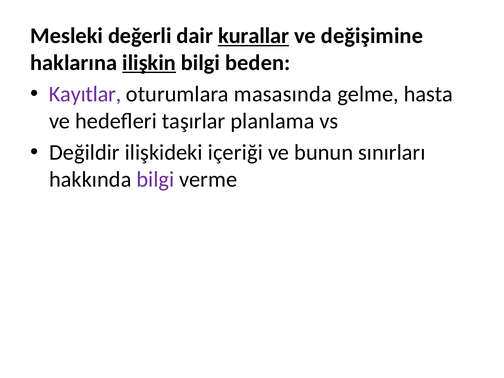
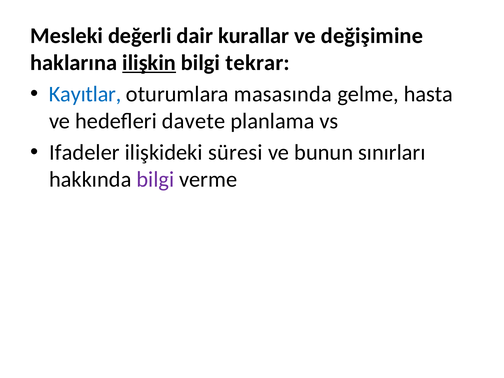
kurallar underline: present -> none
beden: beden -> tekrar
Kayıtlar colour: purple -> blue
taşırlar: taşırlar -> davete
Değildir: Değildir -> Ifadeler
içeriği: içeriği -> süresi
